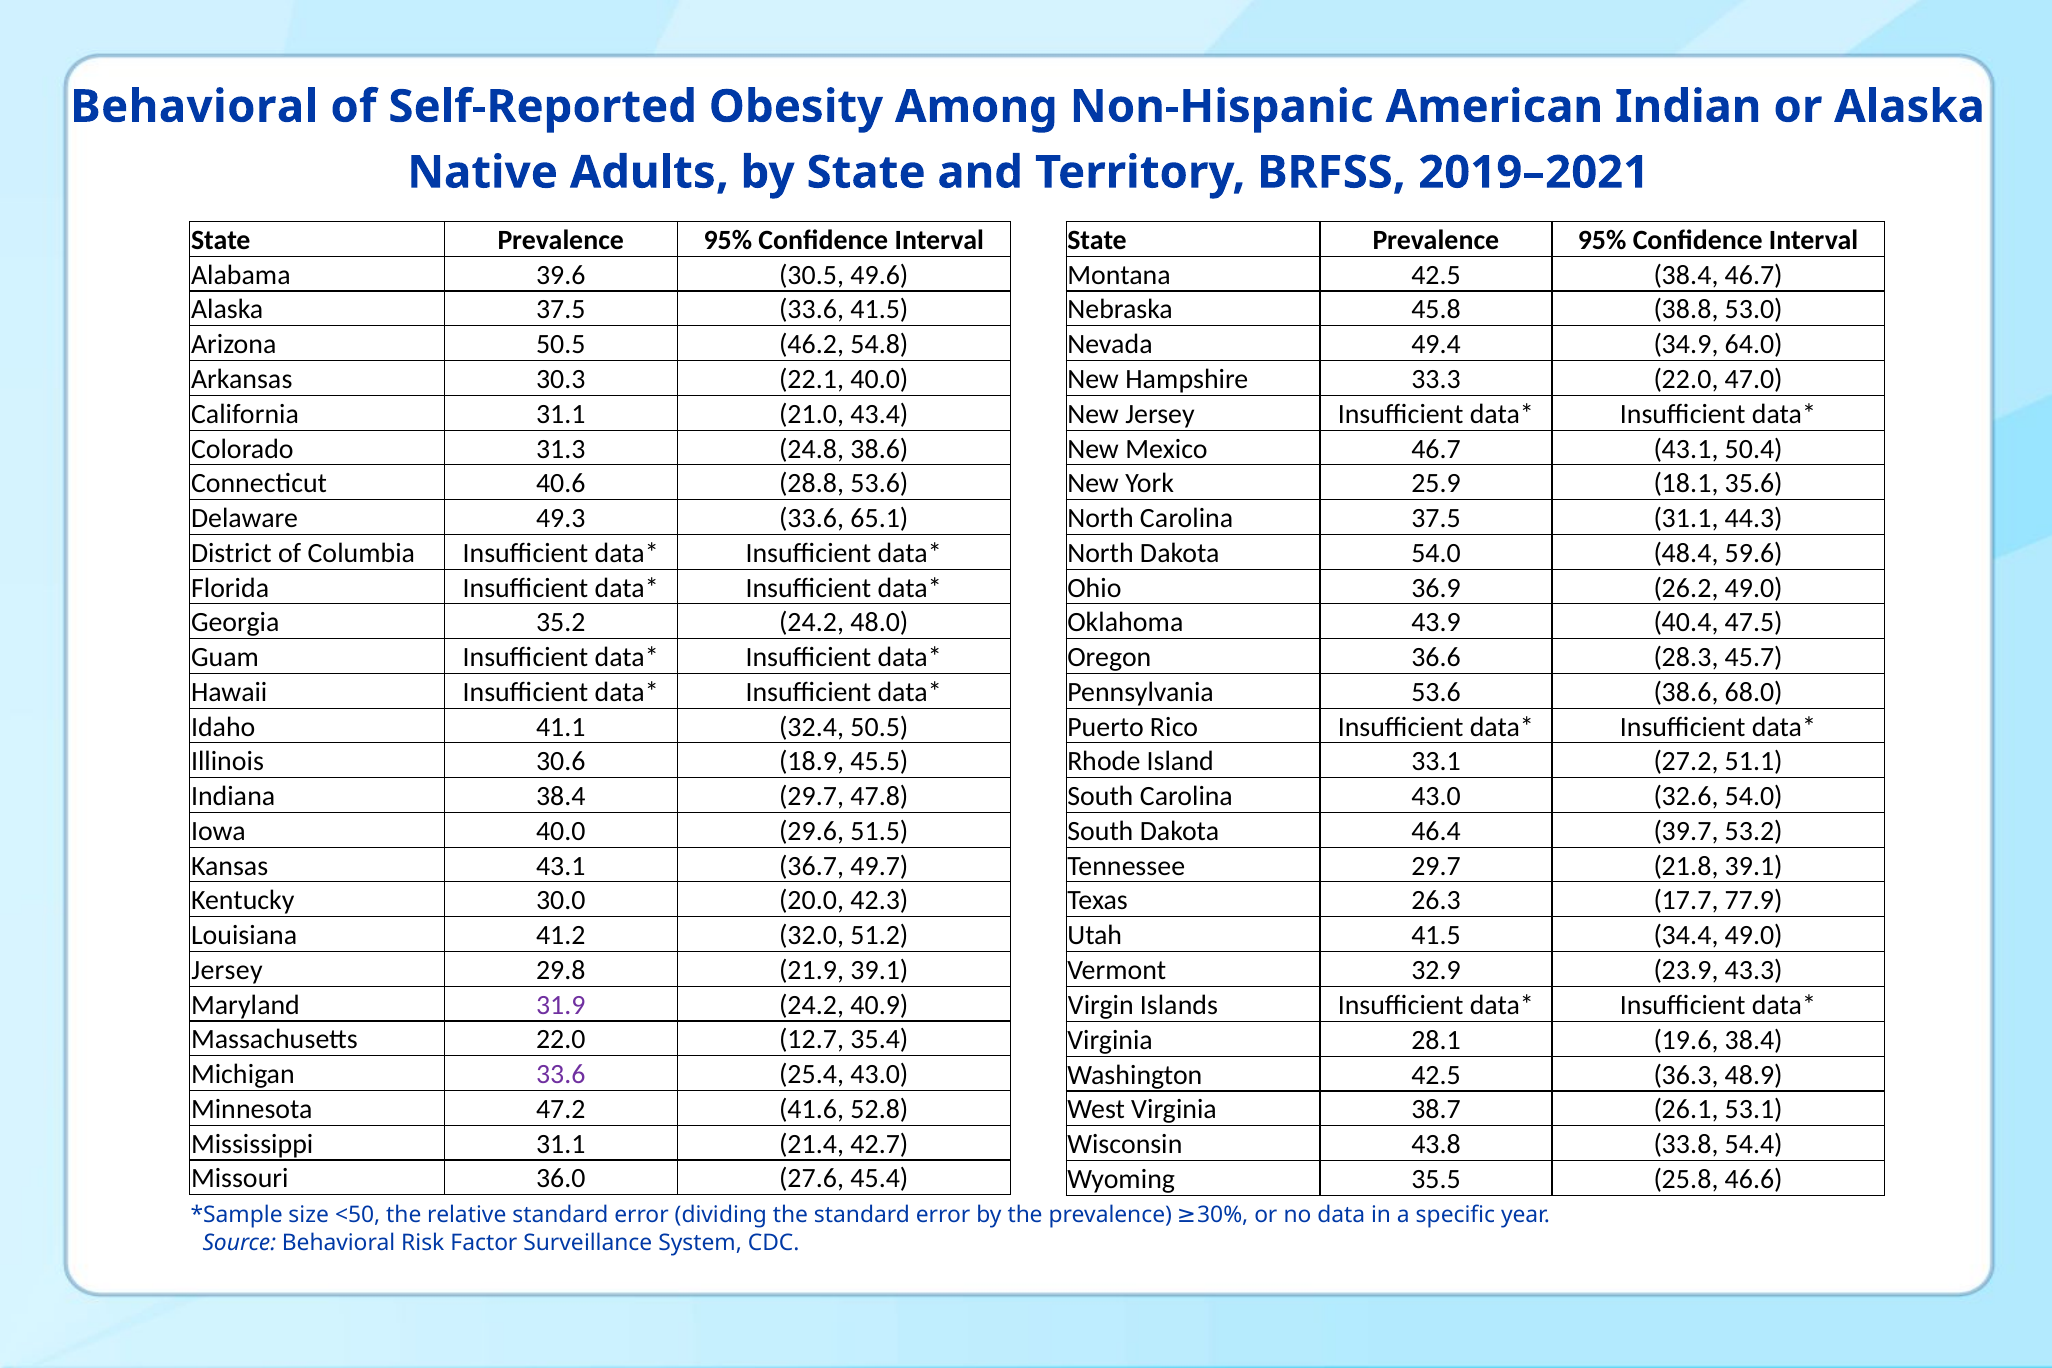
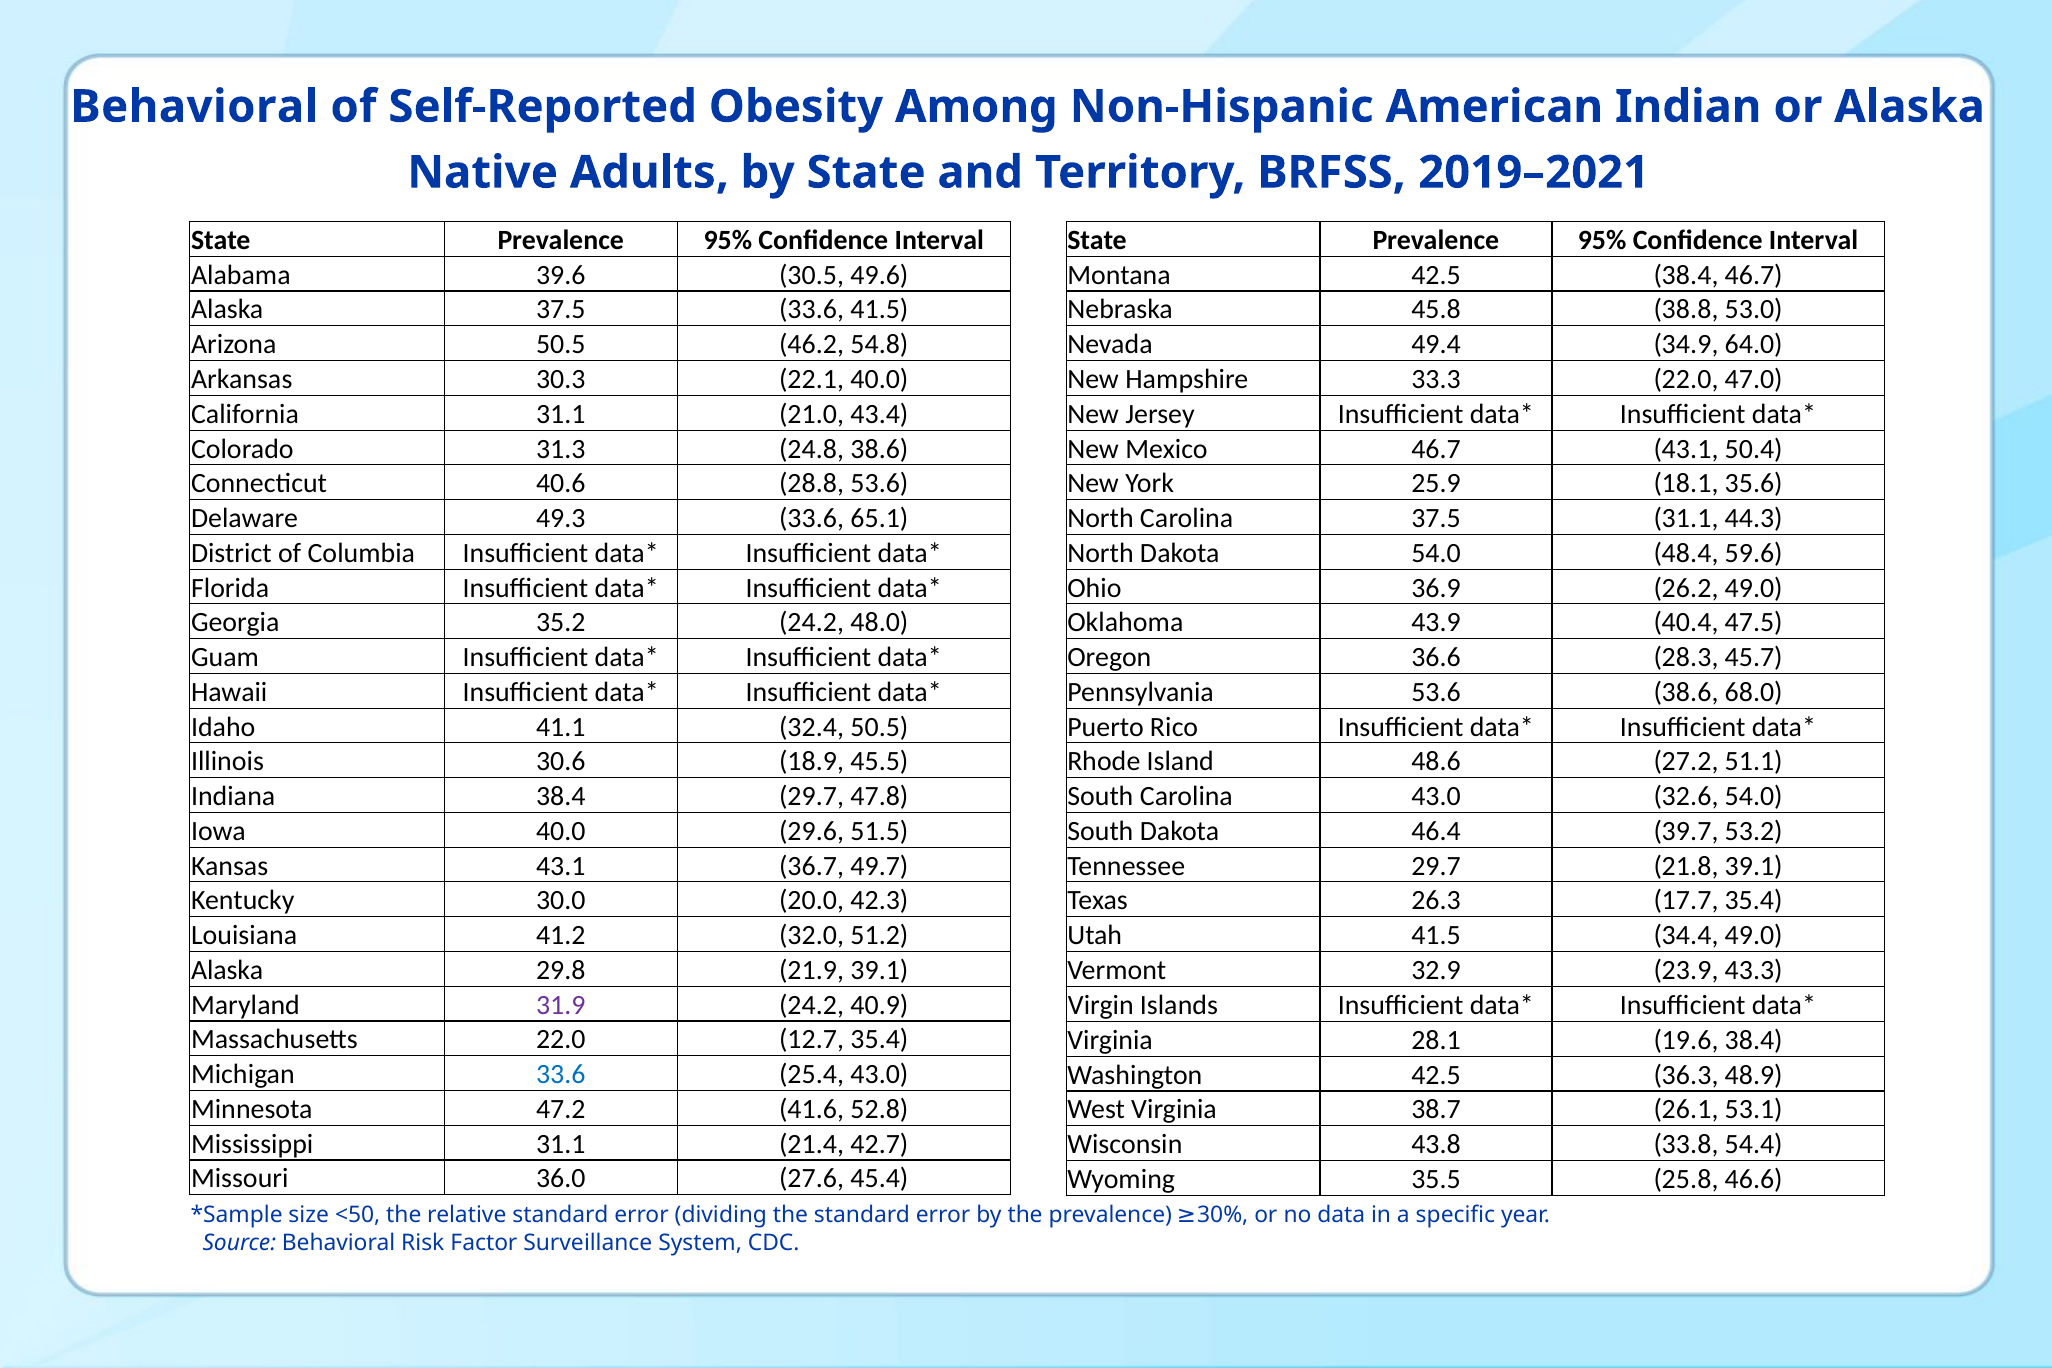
33.1: 33.1 -> 48.6
17.7 77.9: 77.9 -> 35.4
Jersey at (227, 970): Jersey -> Alaska
33.6 at (561, 1074) colour: purple -> blue
